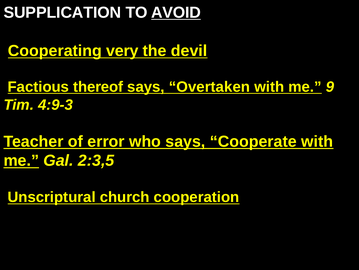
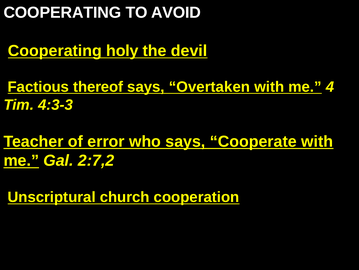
SUPPLICATION at (62, 12): SUPPLICATION -> COOPERATING
AVOID underline: present -> none
very: very -> holy
9: 9 -> 4
4:9-3: 4:9-3 -> 4:3-3
2:3,5: 2:3,5 -> 2:7,2
